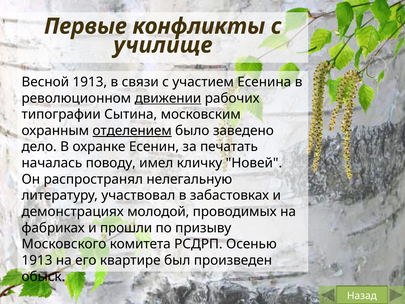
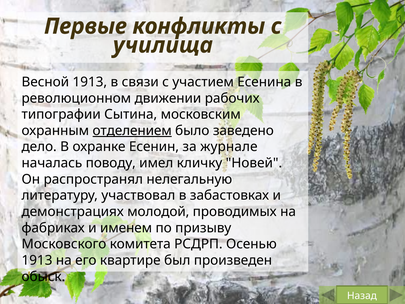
училище: училище -> училища
движении underline: present -> none
печатать: печатать -> журнале
прошли: прошли -> именем
